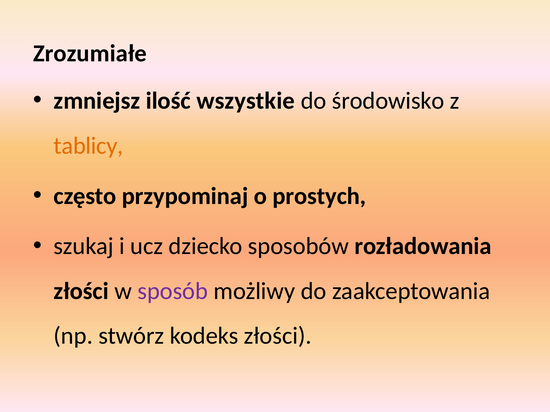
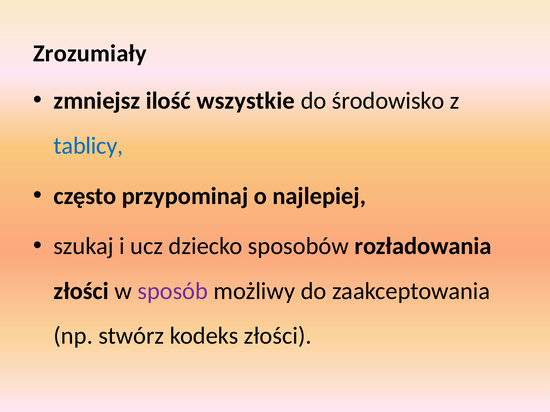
Zrozumiałe: Zrozumiałe -> Zrozumiały
tablicy colour: orange -> blue
prostych: prostych -> najlepiej
